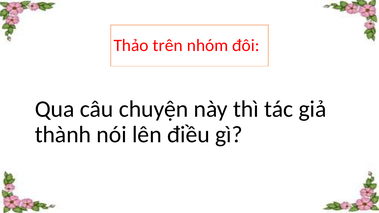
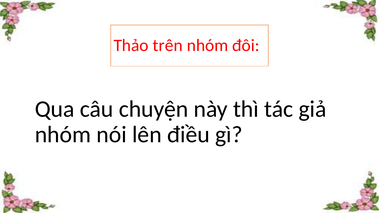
thành at (63, 135): thành -> nhóm
